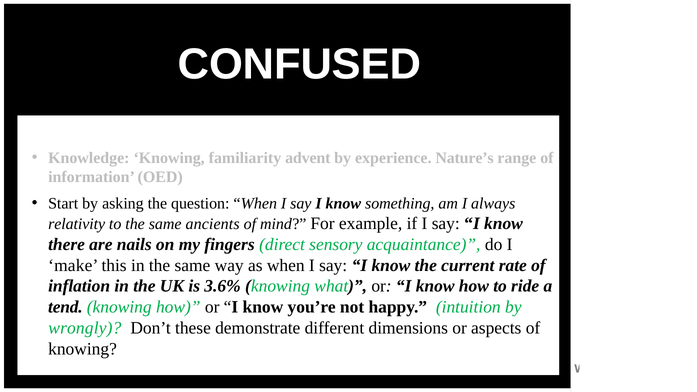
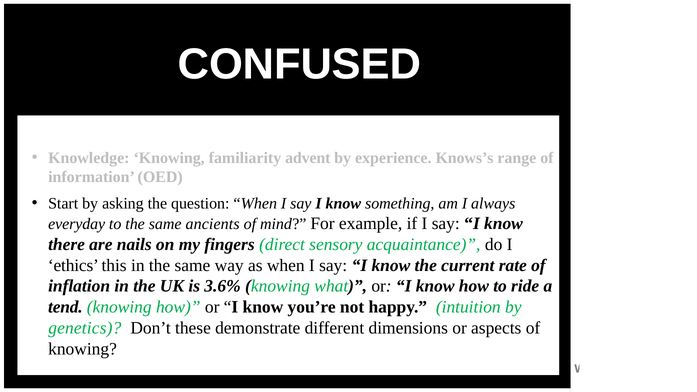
Nature’s: Nature’s -> Knows’s
relativity: relativity -> everyday
make: make -> ethics
wrongly: wrongly -> genetics
